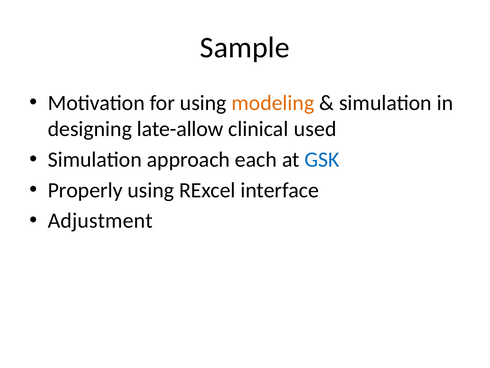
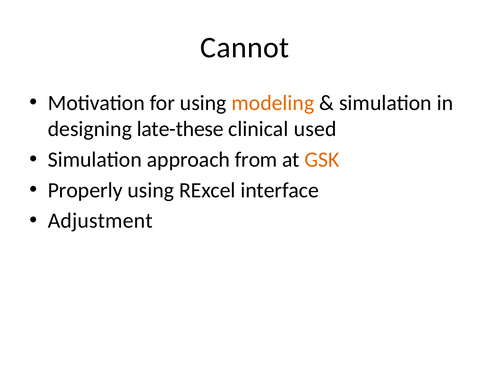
Sample: Sample -> Cannot
late-allow: late-allow -> late-these
each: each -> from
GSK colour: blue -> orange
